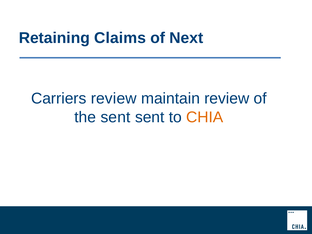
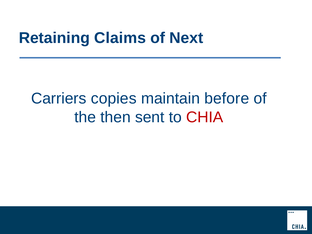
Carriers review: review -> copies
maintain review: review -> before
the sent: sent -> then
CHIA colour: orange -> red
